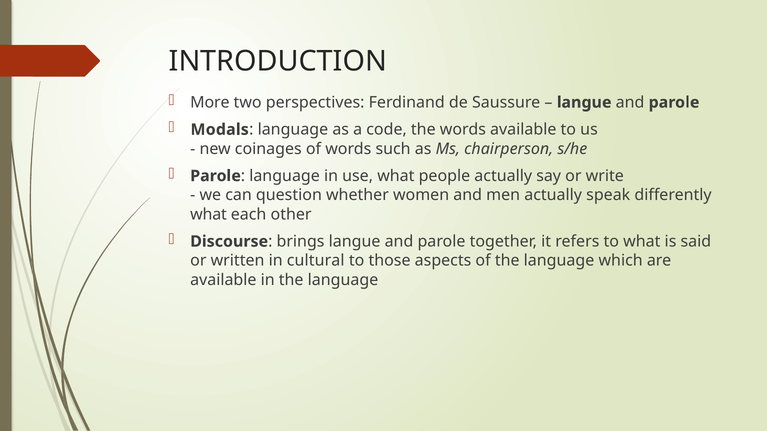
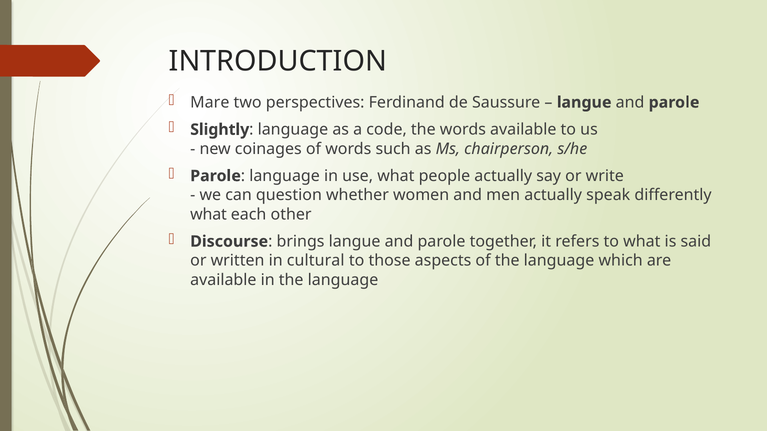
More: More -> Mare
Modals: Modals -> Slightly
